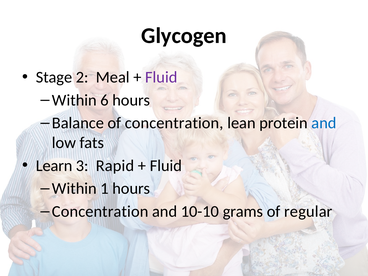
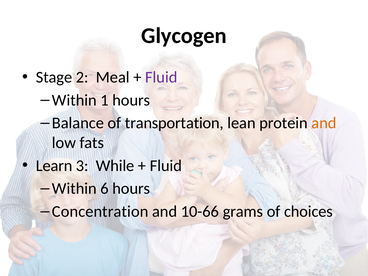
6: 6 -> 1
of concentration: concentration -> transportation
and at (324, 123) colour: blue -> orange
Rapid: Rapid -> While
1: 1 -> 6
10-10: 10-10 -> 10-66
regular: regular -> choices
